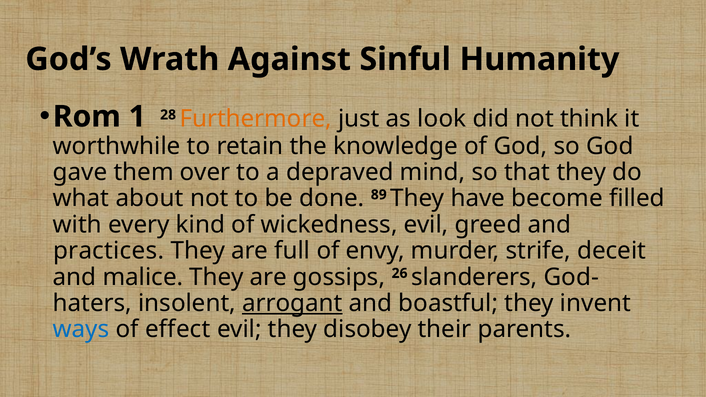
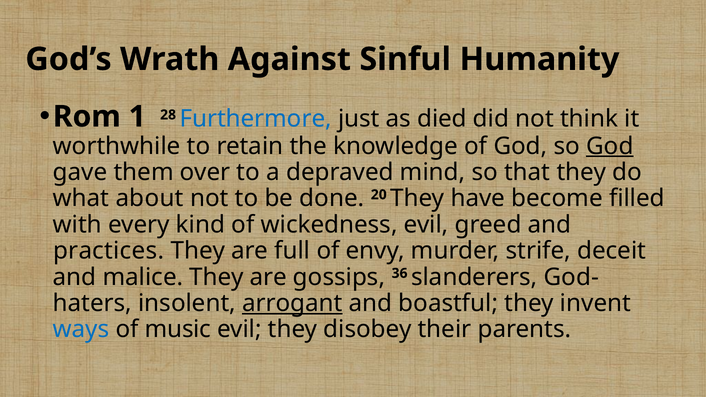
Furthermore colour: orange -> blue
look: look -> died
God at (610, 146) underline: none -> present
89: 89 -> 20
26: 26 -> 36
effect: effect -> music
